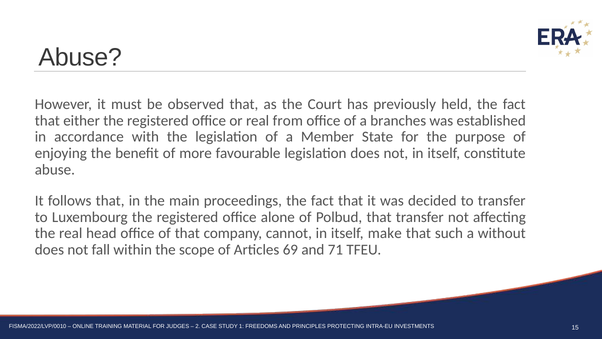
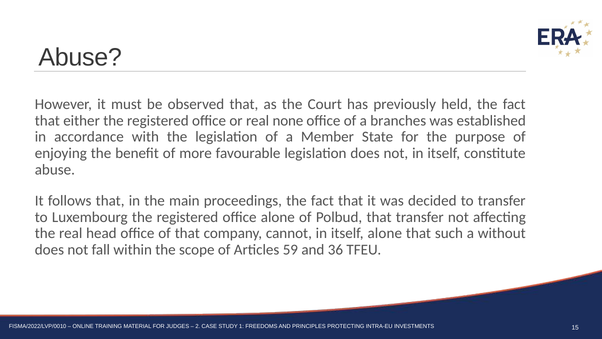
from: from -> none
itself make: make -> alone
69: 69 -> 59
71: 71 -> 36
